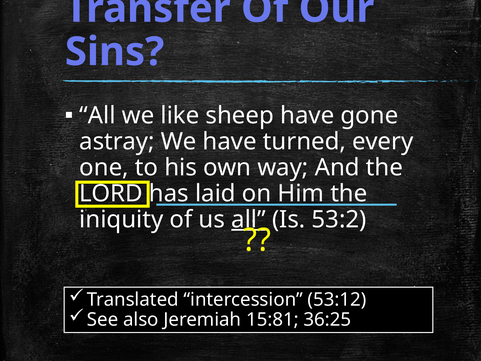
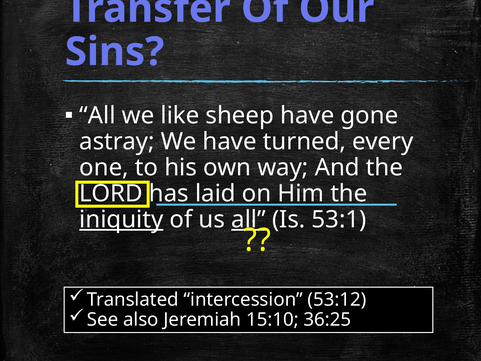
iniquity underline: none -> present
53:2: 53:2 -> 53:1
15:81: 15:81 -> 15:10
